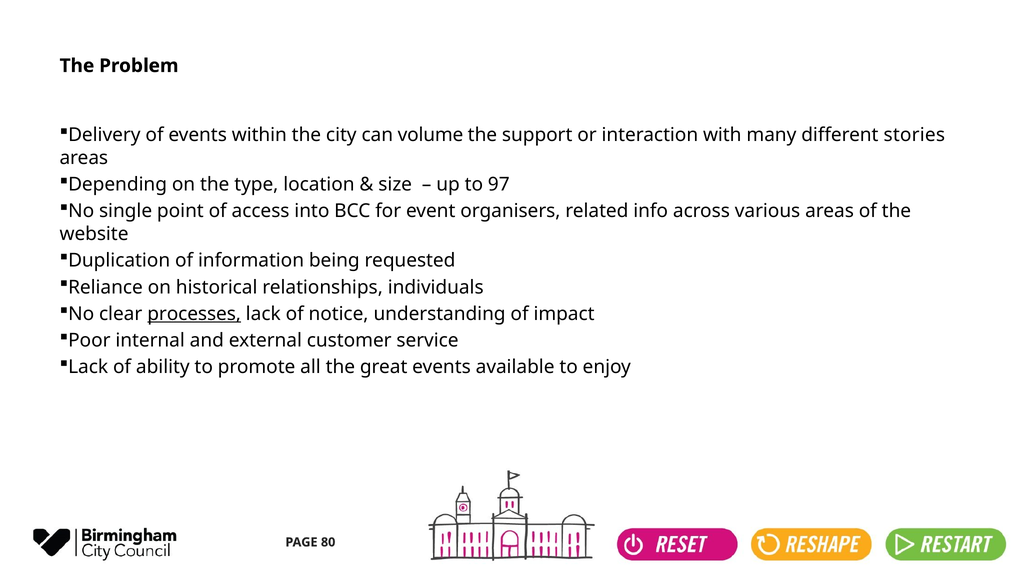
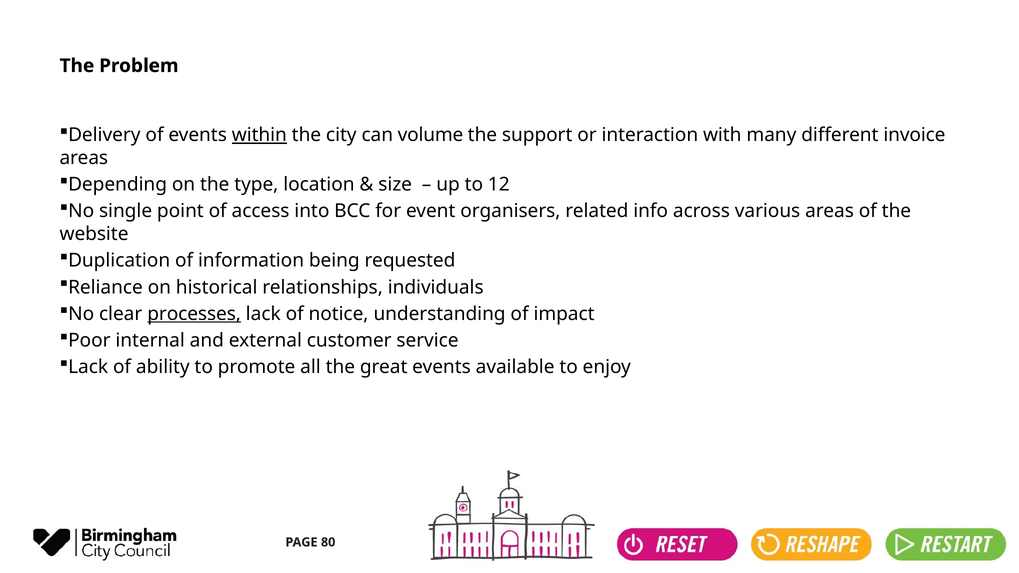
within underline: none -> present
stories: stories -> invoice
97: 97 -> 12
